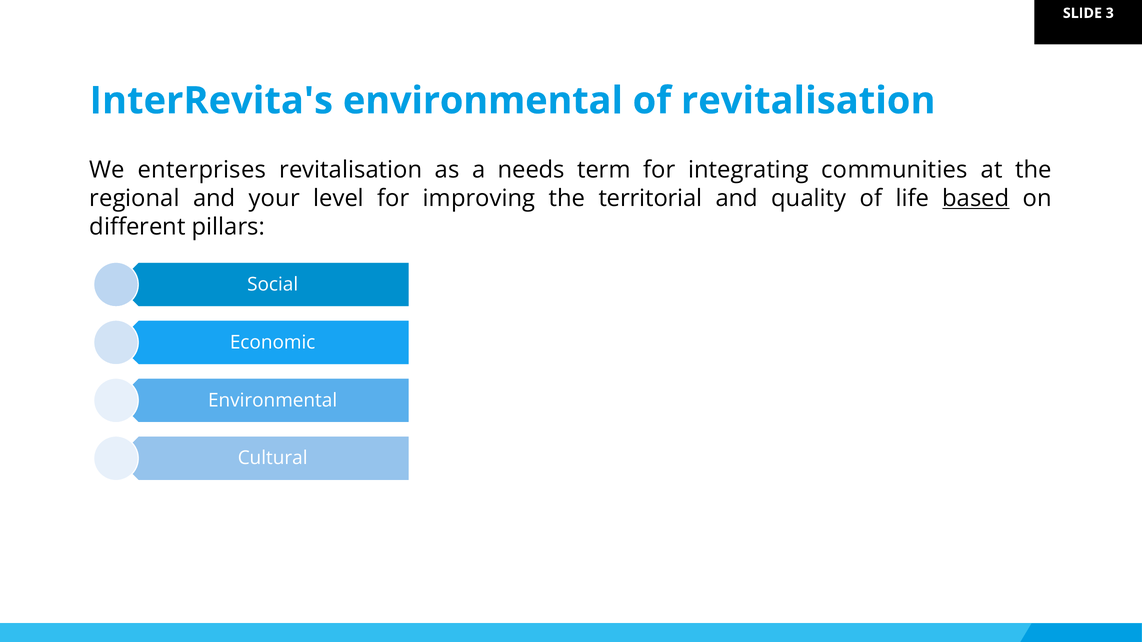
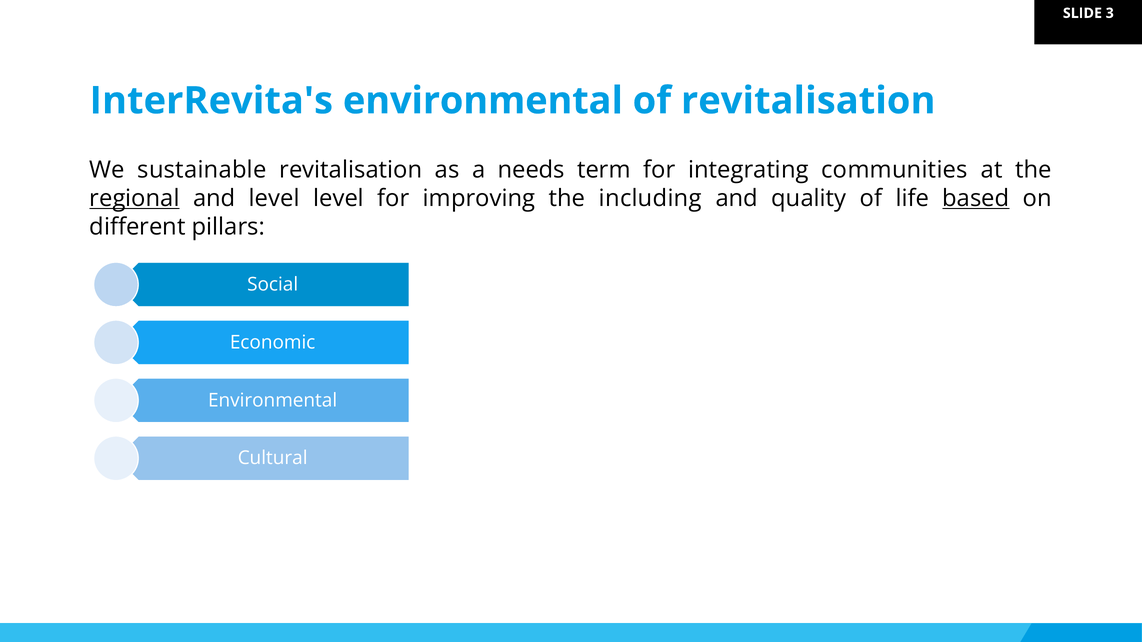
enterprises: enterprises -> sustainable
regional underline: none -> present
and your: your -> level
territorial: territorial -> including
